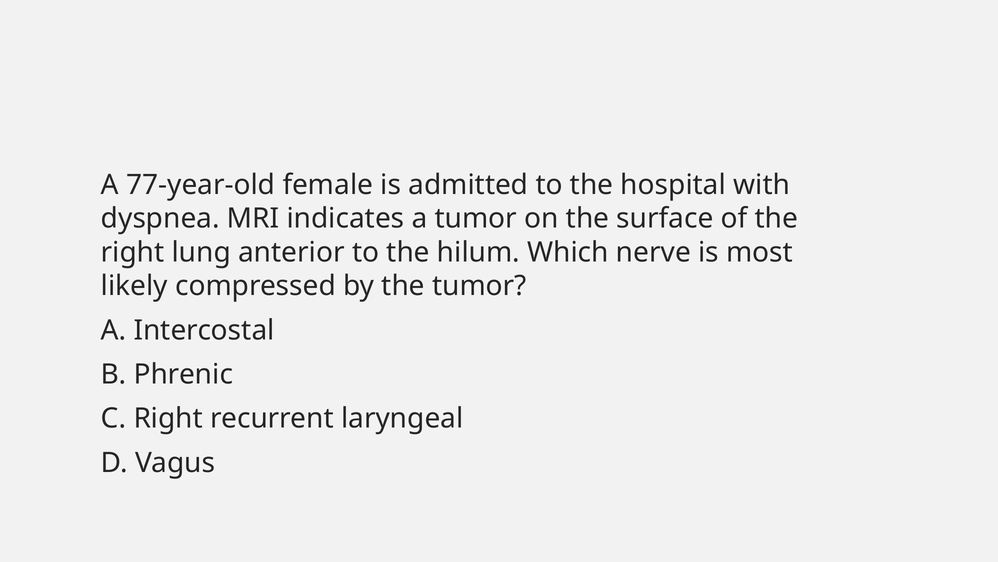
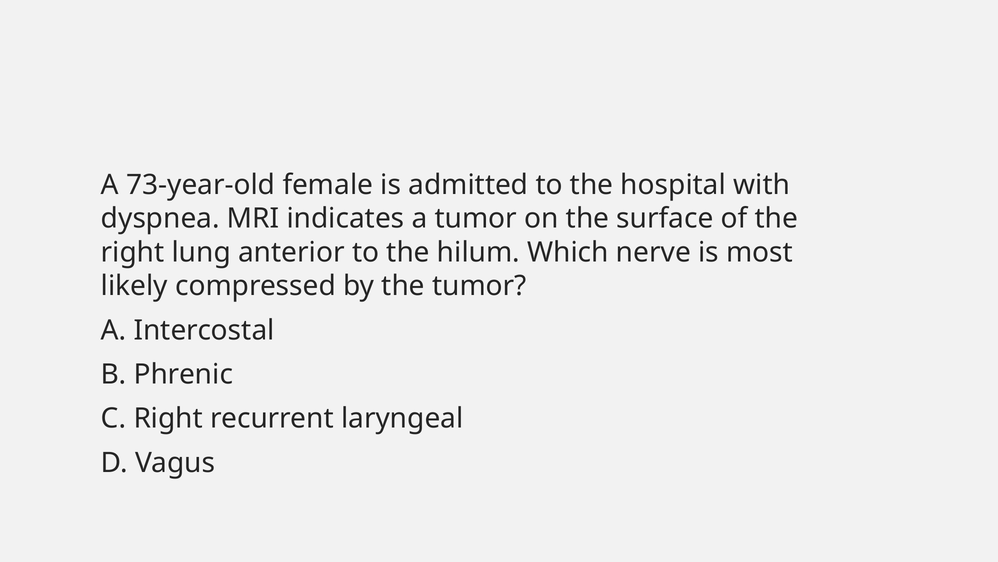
77-year-old: 77-year-old -> 73-year-old
